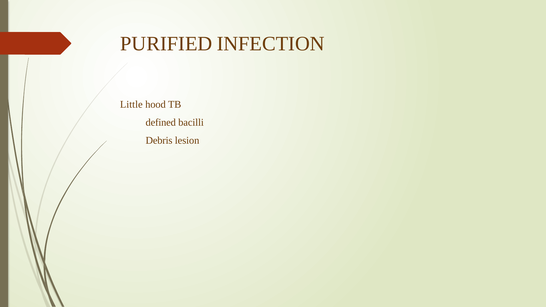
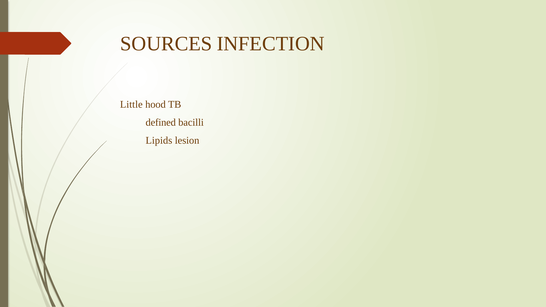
PURIFIED: PURIFIED -> SOURCES
Debris: Debris -> Lipids
